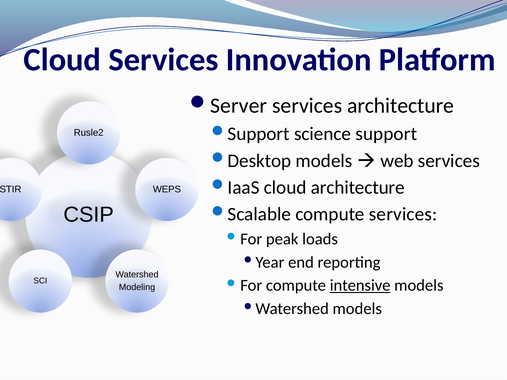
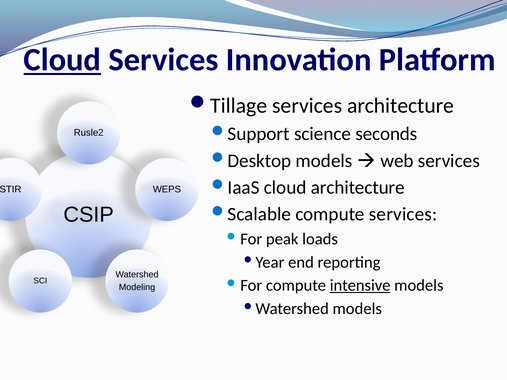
Cloud at (62, 60) underline: none -> present
Server: Server -> Tillage
support: support -> seconds
